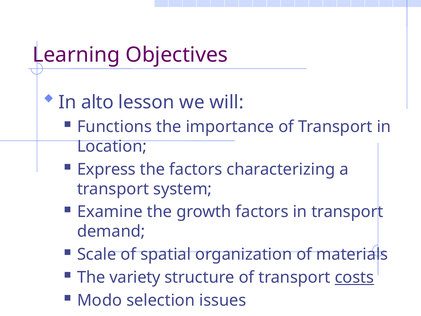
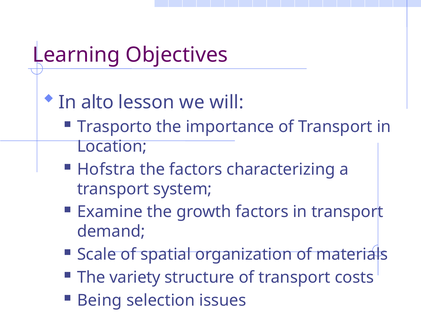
Functions: Functions -> Trasporto
Express: Express -> Hofstra
costs underline: present -> none
Modo: Modo -> Being
